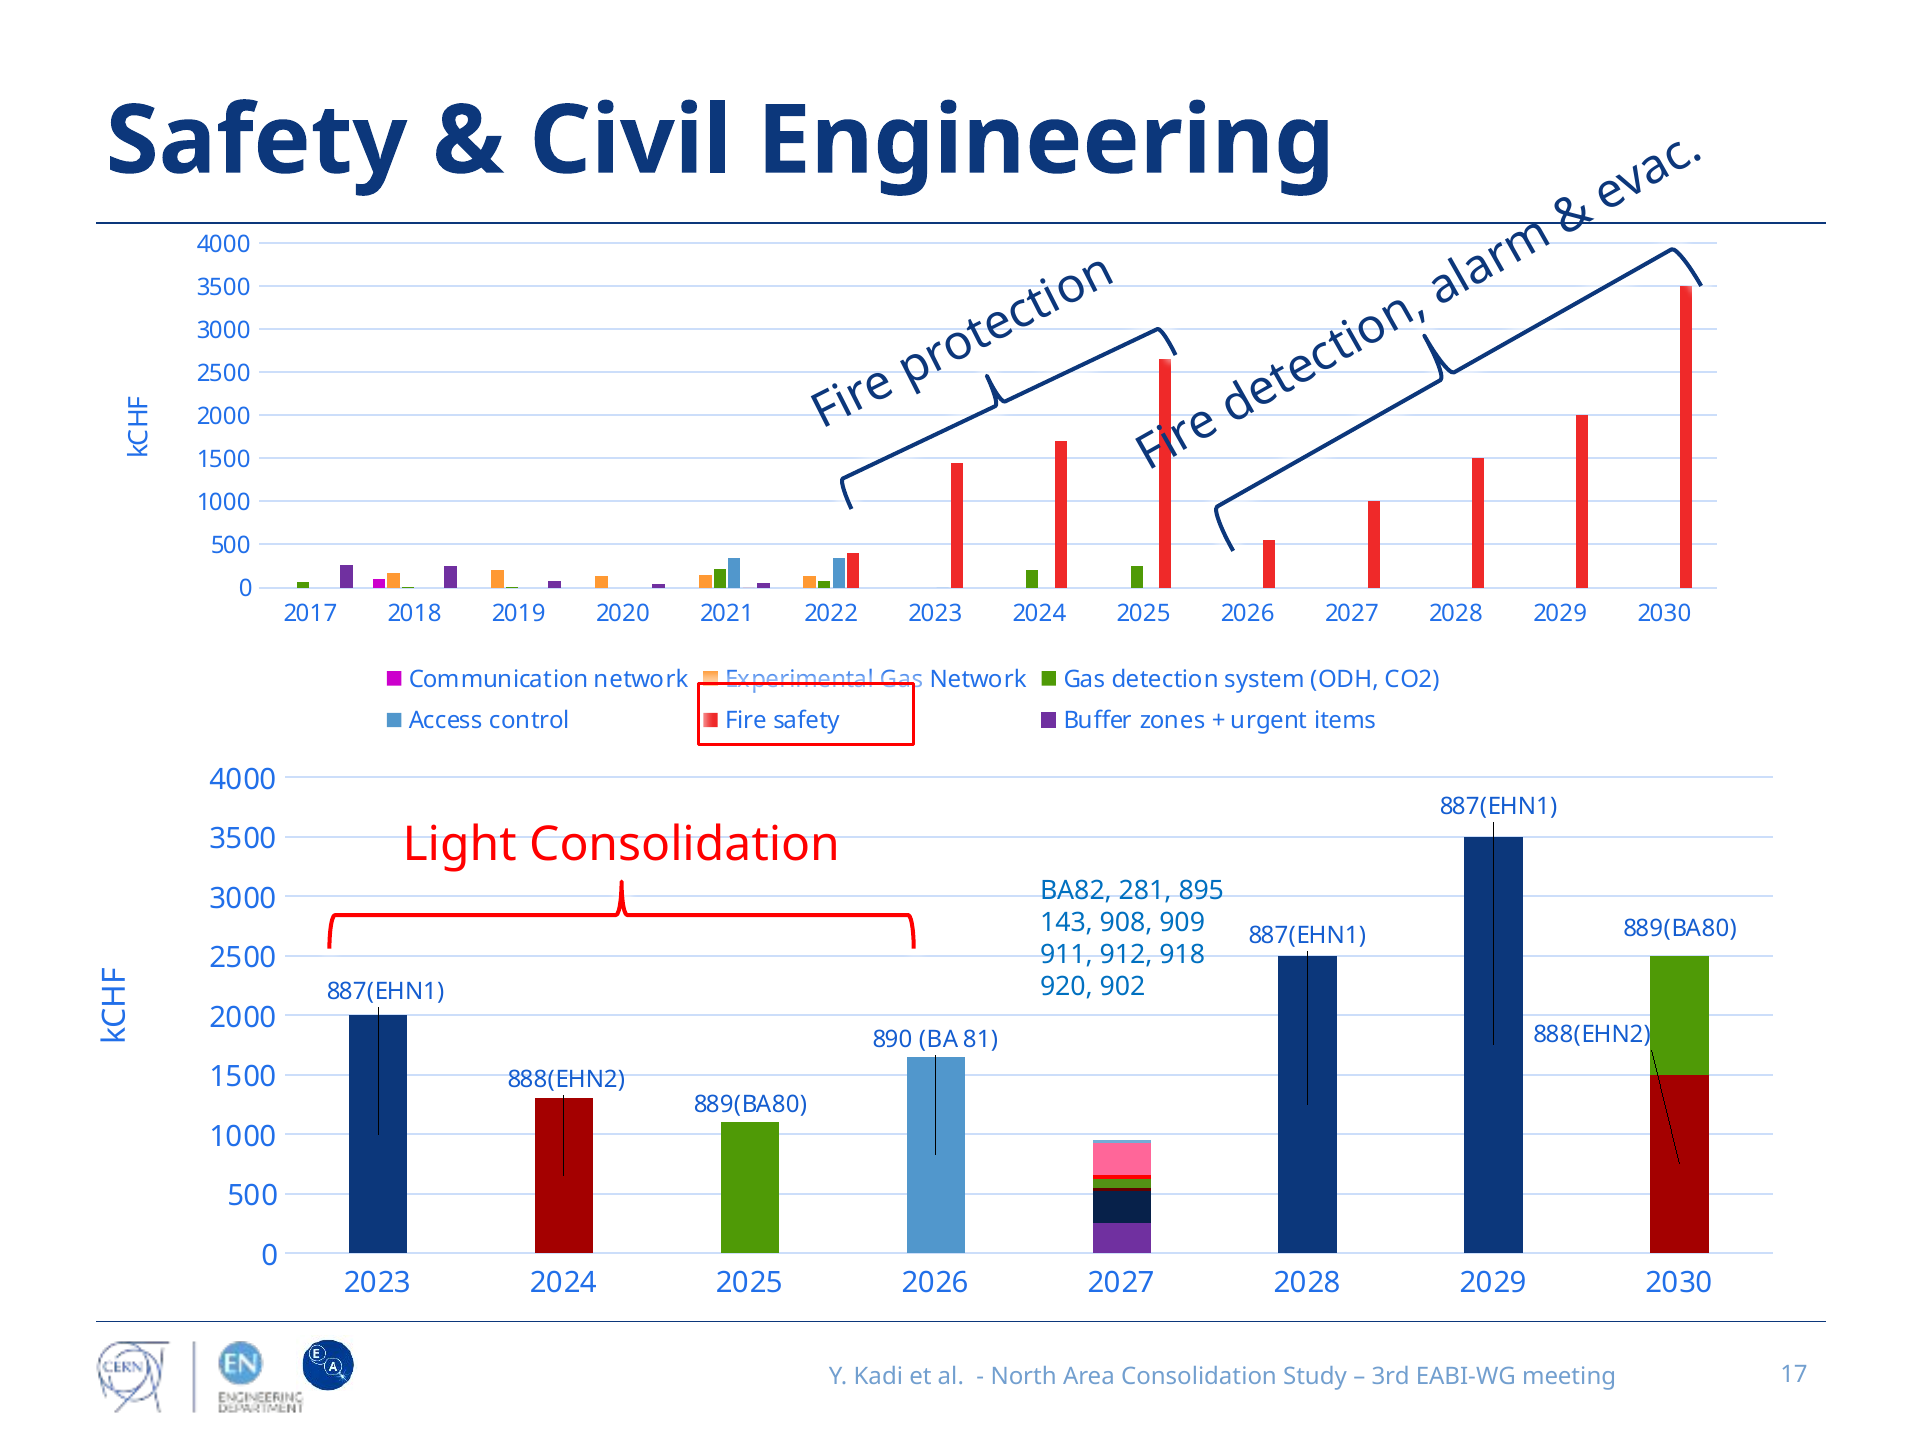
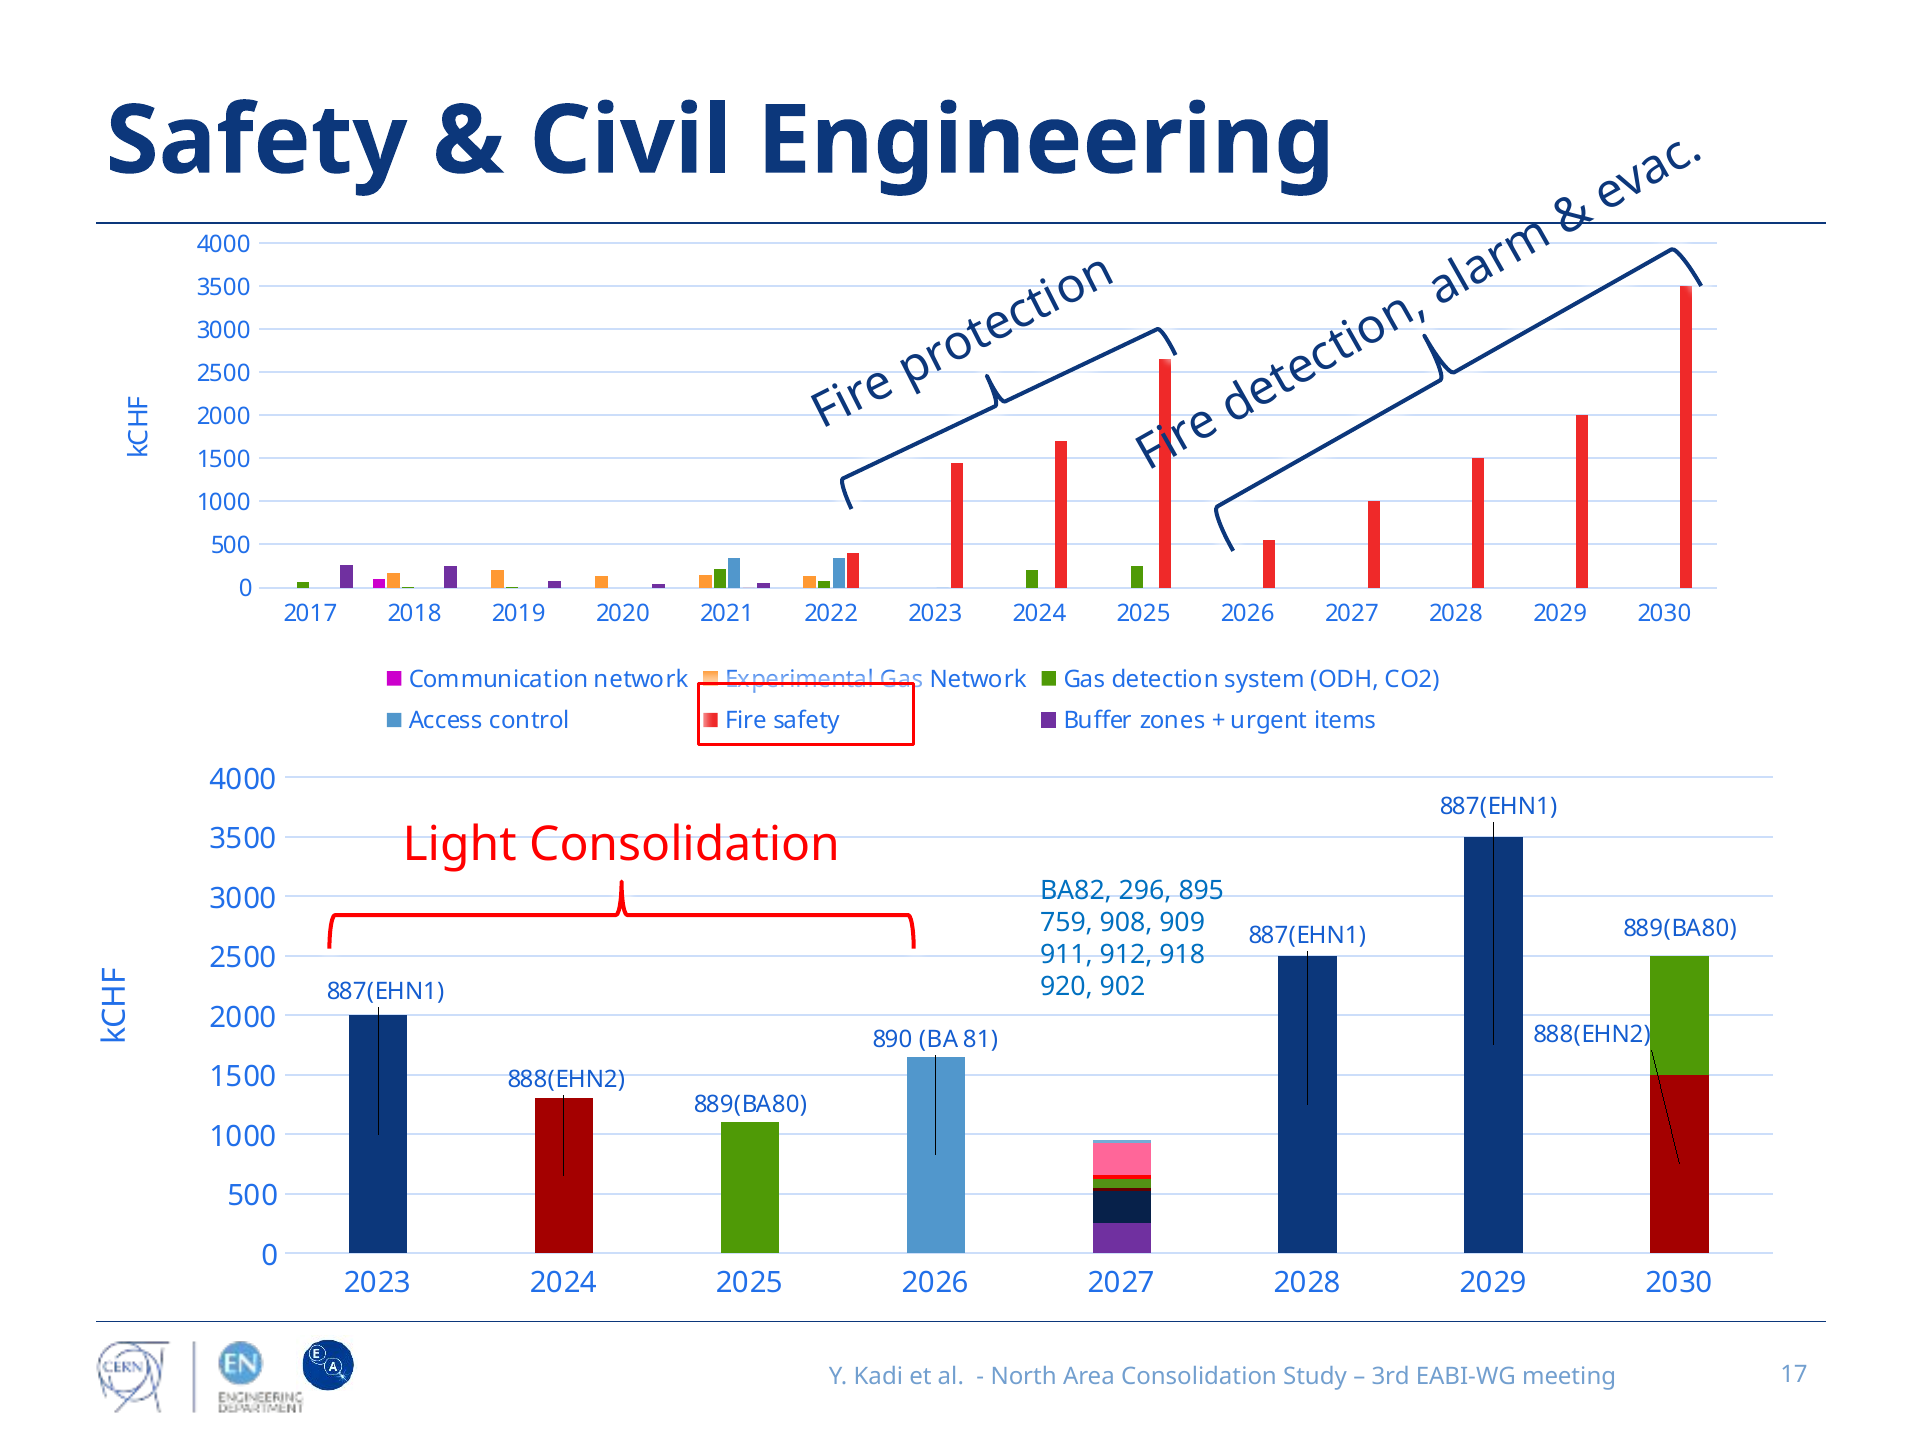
281: 281 -> 296
143: 143 -> 759
